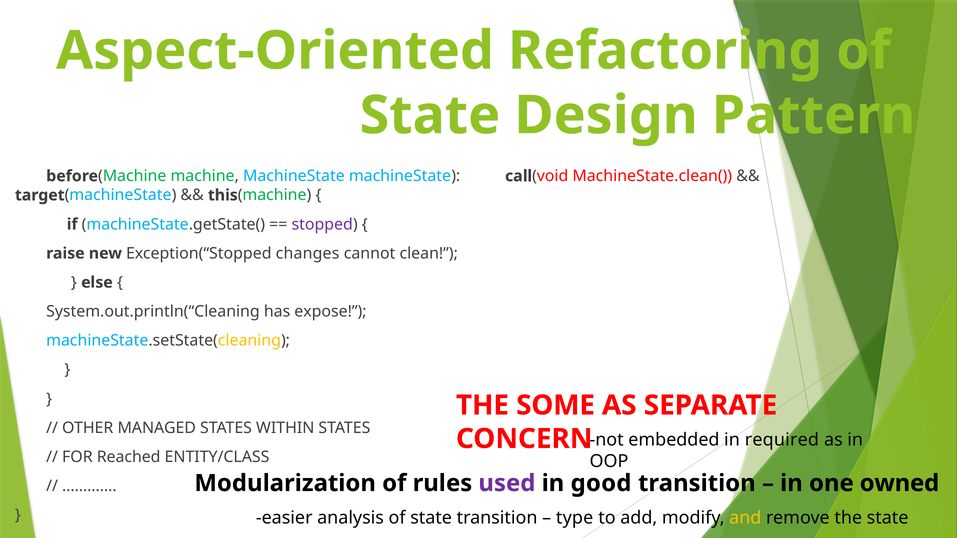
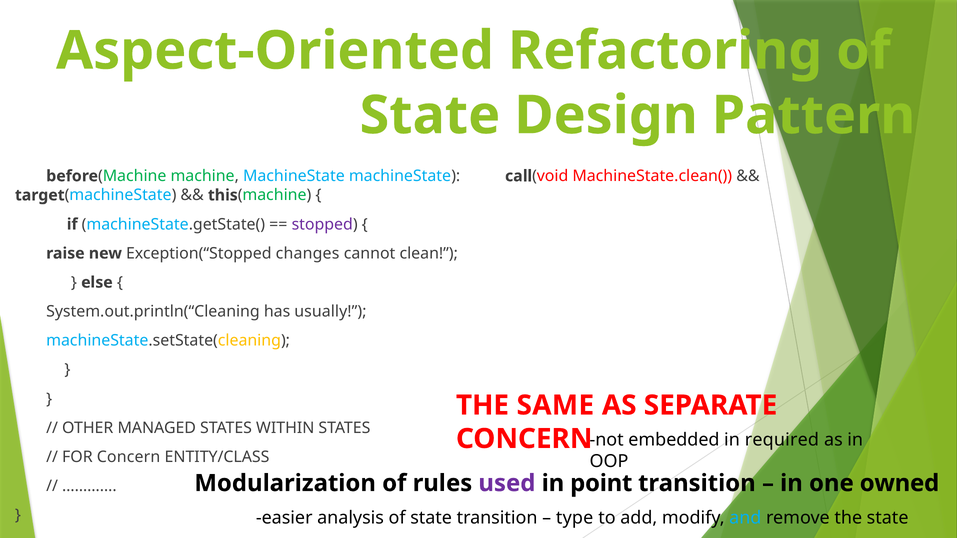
expose: expose -> usually
SOME: SOME -> SAME
Reached: Reached -> Concern
good: good -> point
and colour: yellow -> light blue
